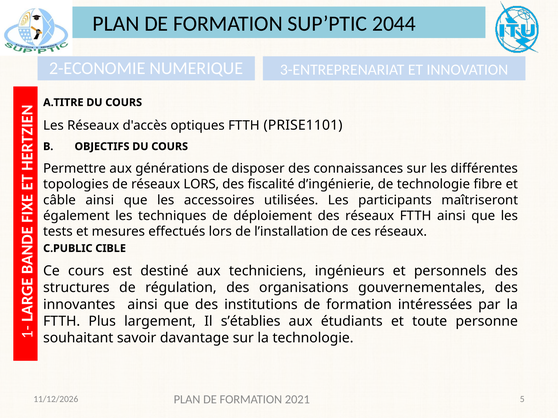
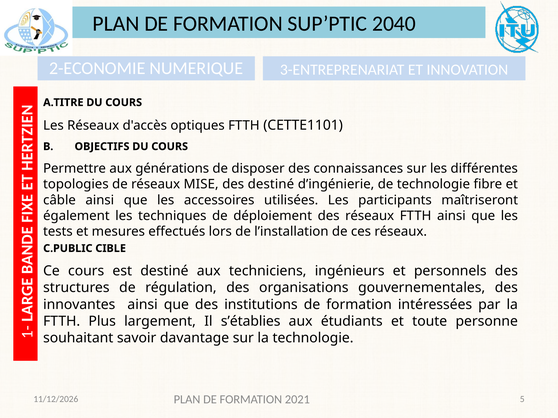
2044: 2044 -> 2040
PRISE1101: PRISE1101 -> CETTE1101
réseaux LORS: LORS -> MISE
des fiscalité: fiscalité -> destiné
